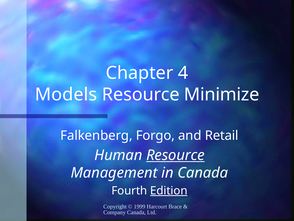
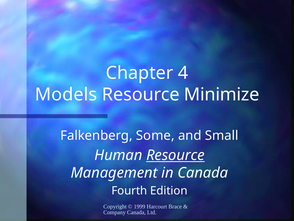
Forgo: Forgo -> Some
Retail: Retail -> Small
Edition underline: present -> none
